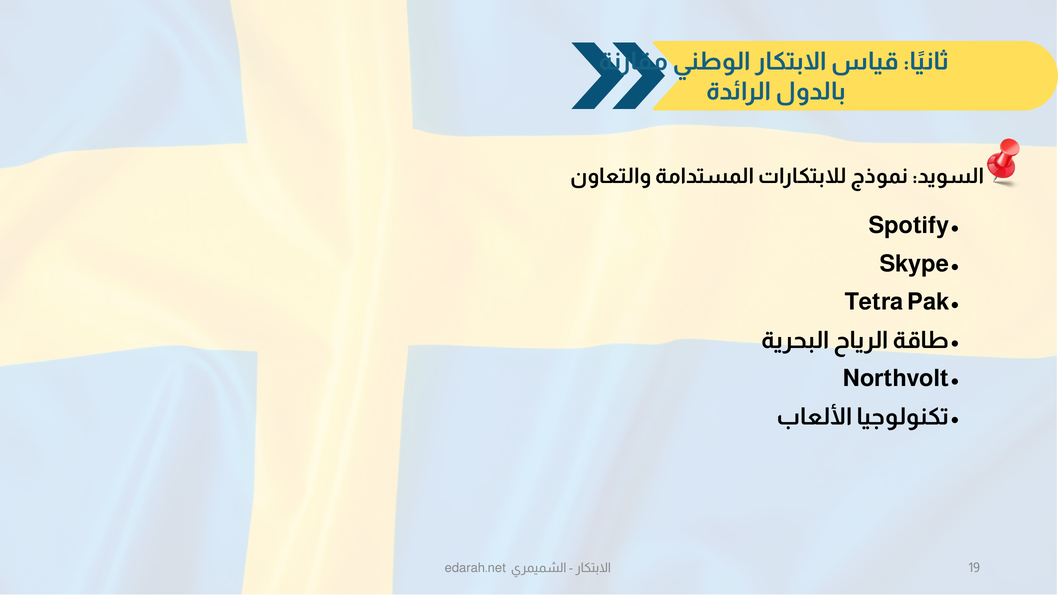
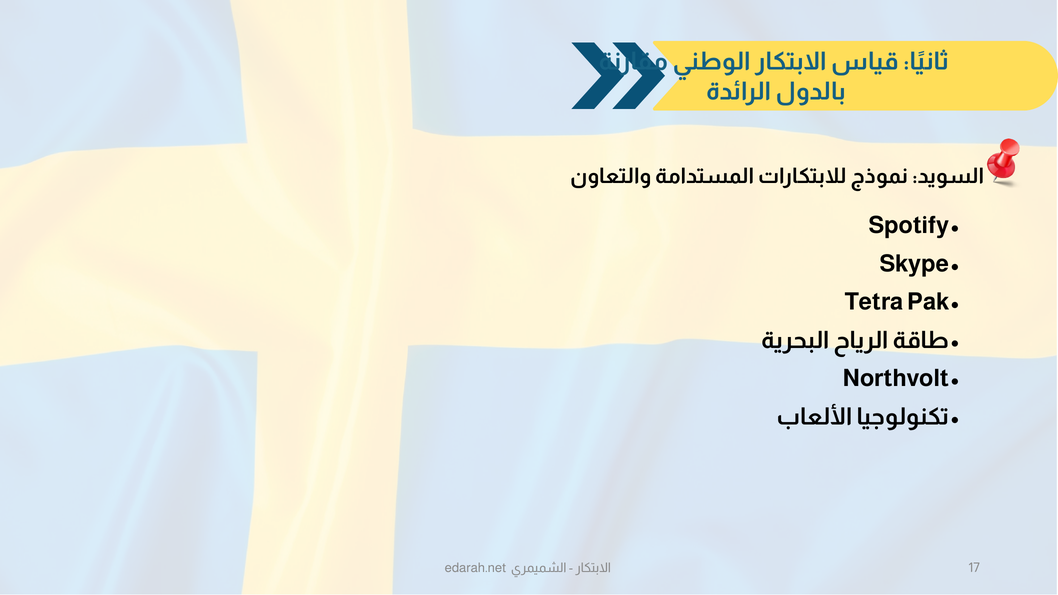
19: 19 -> 17
